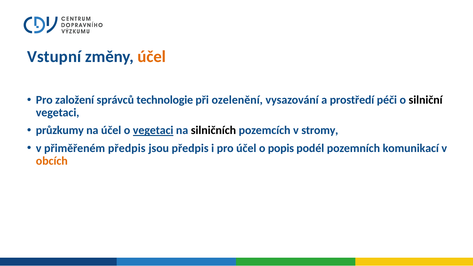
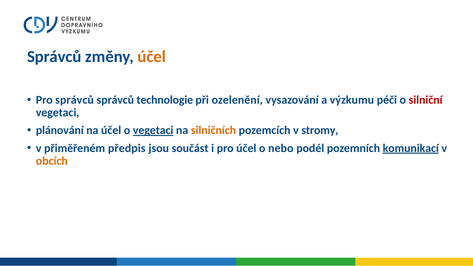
Vstupní at (54, 57): Vstupní -> Správců
Pro založení: založení -> správců
prostředí: prostředí -> výzkumu
silniční colour: black -> red
průzkumy: průzkumy -> plánování
silničních colour: black -> orange
jsou předpis: předpis -> součást
popis: popis -> nebo
komunikací underline: none -> present
